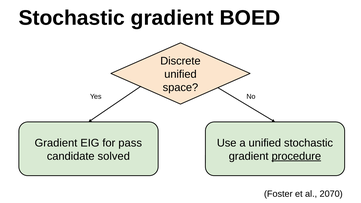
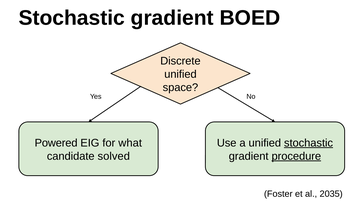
Gradient at (56, 143): Gradient -> Powered
pass: pass -> what
stochastic at (309, 143) underline: none -> present
2070: 2070 -> 2035
